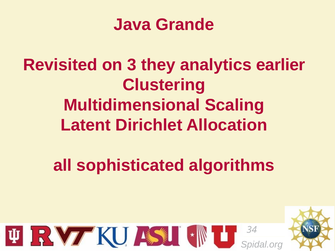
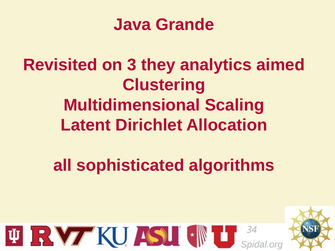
earlier: earlier -> aimed
